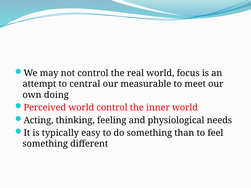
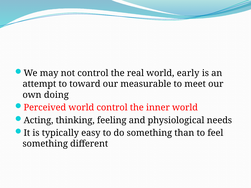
focus: focus -> early
central: central -> toward
